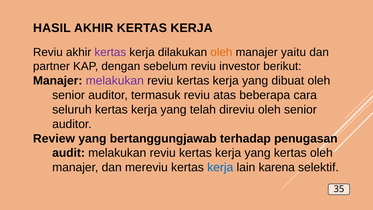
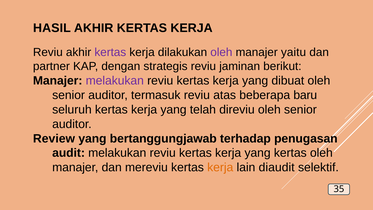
oleh at (221, 52) colour: orange -> purple
sebelum: sebelum -> strategis
investor: investor -> jaminan
cara: cara -> baru
kerja at (220, 167) colour: blue -> orange
karena: karena -> diaudit
